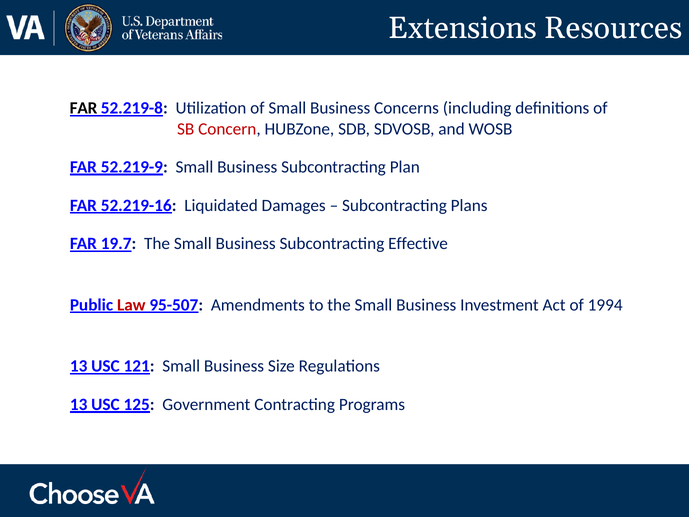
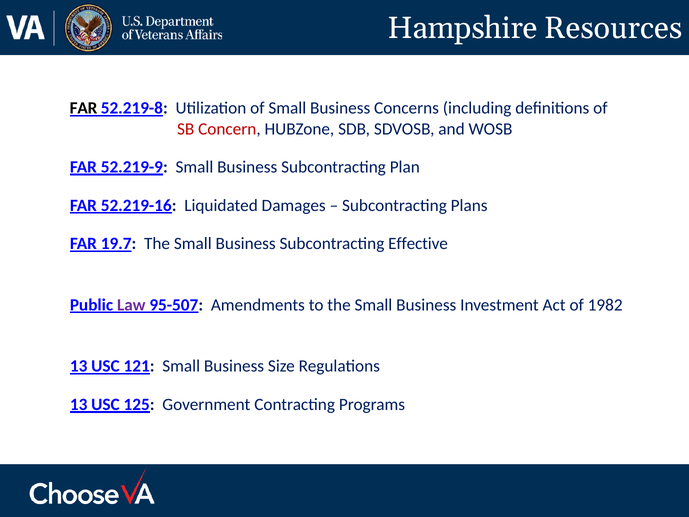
Extensions: Extensions -> Hampshire
Law colour: red -> purple
1994: 1994 -> 1982
